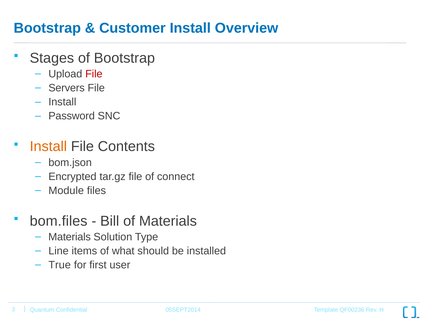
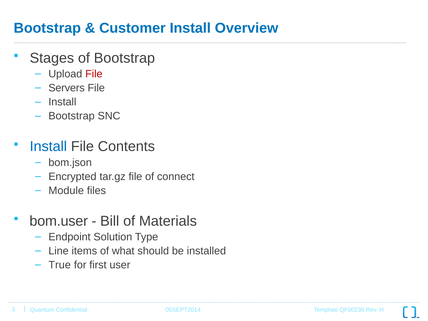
Password at (72, 116): Password -> Bootstrap
Install at (48, 147) colour: orange -> blue
bom.files: bom.files -> bom.user
Materials at (70, 237): Materials -> Endpoint
